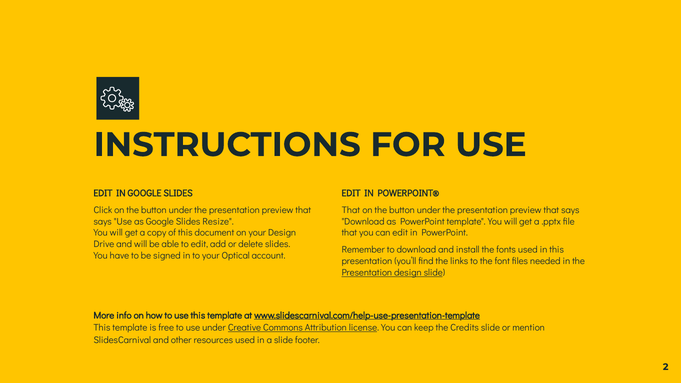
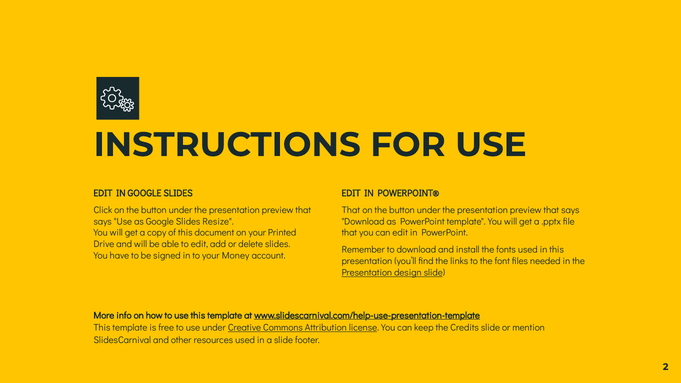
your Design: Design -> Printed
Optical: Optical -> Money
